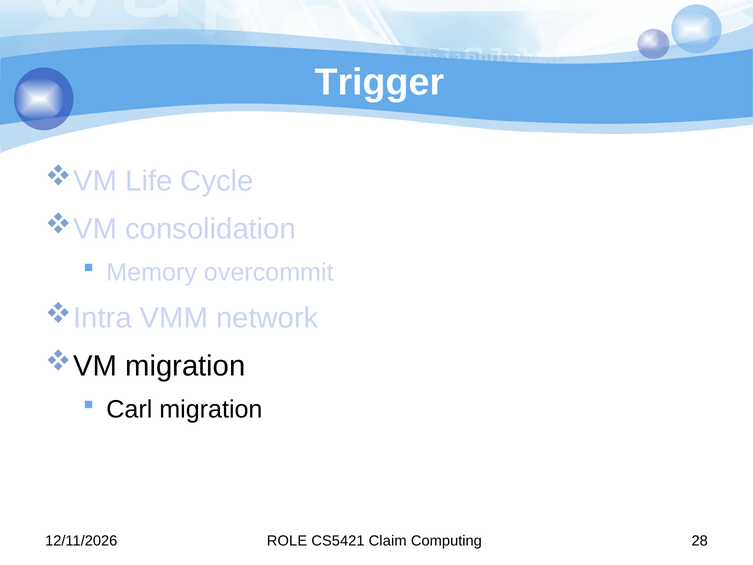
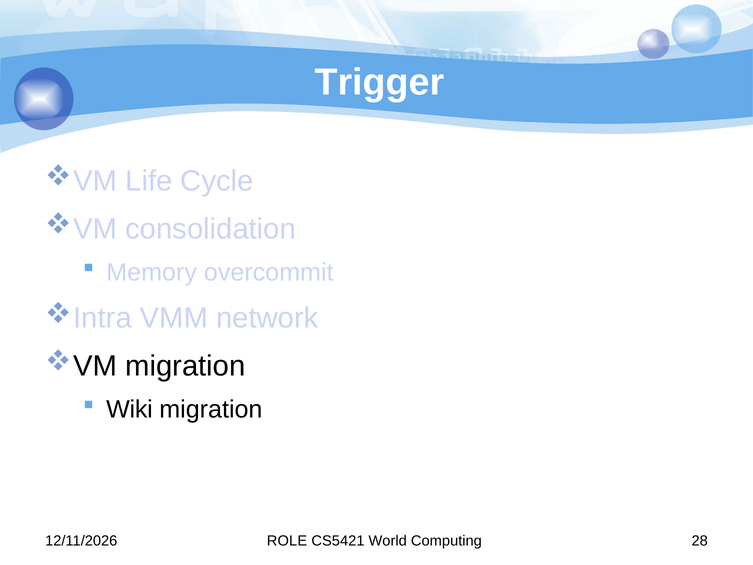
Carl: Carl -> Wiki
Claim: Claim -> World
